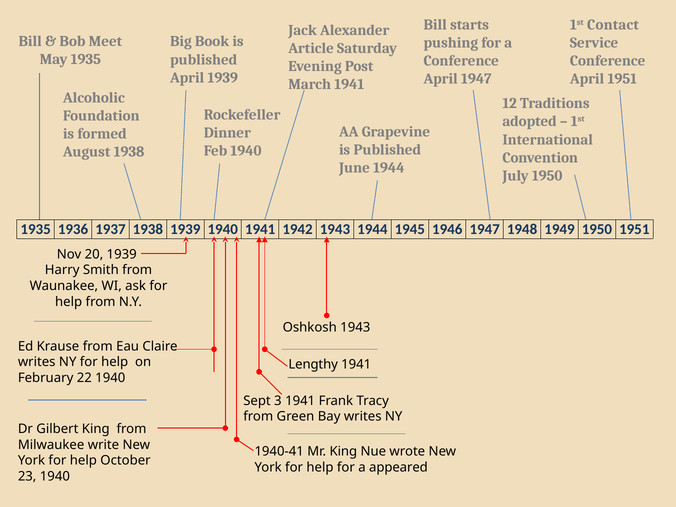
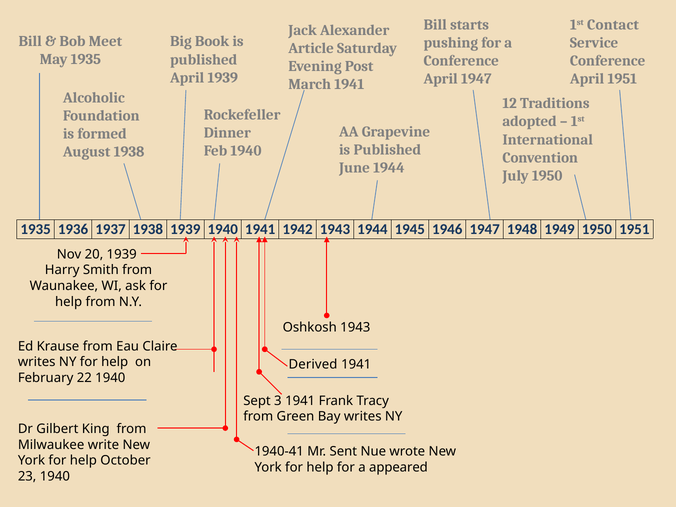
Lengthy: Lengthy -> Derived
Mr King: King -> Sent
